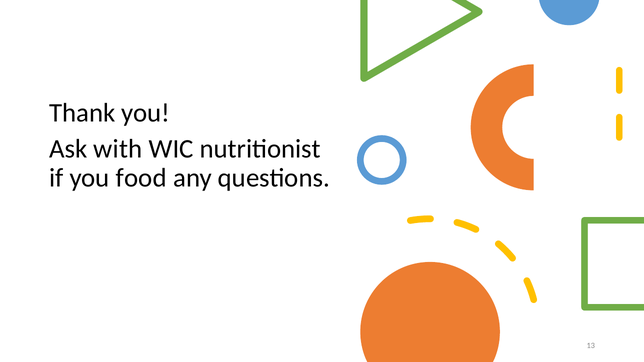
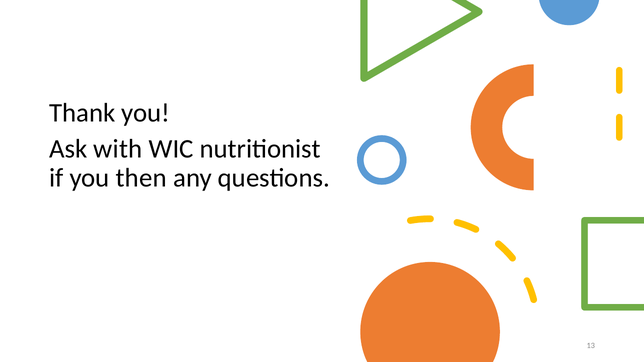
food: food -> then
